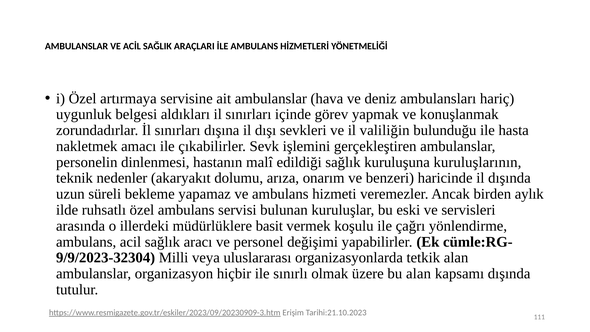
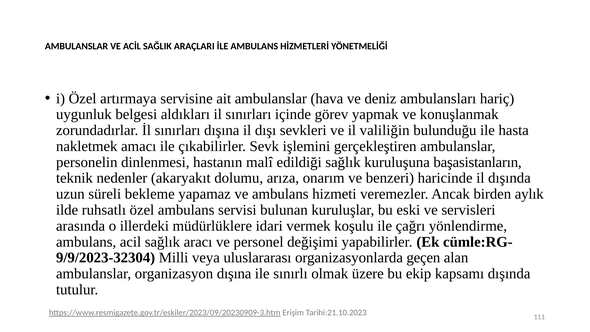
kuruluşlarının: kuruluşlarının -> başasistanların
basit: basit -> idari
tetkik: tetkik -> geçen
organizasyon hiçbir: hiçbir -> dışına
bu alan: alan -> ekip
